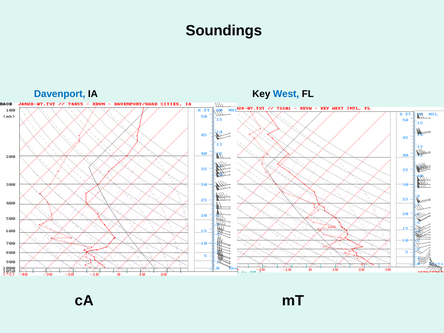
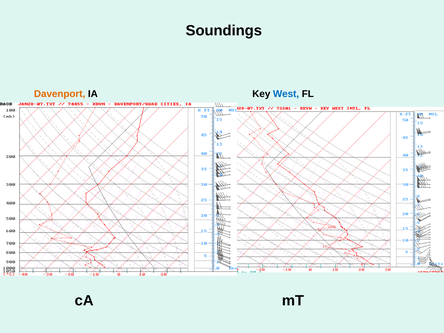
Davenport colour: blue -> orange
